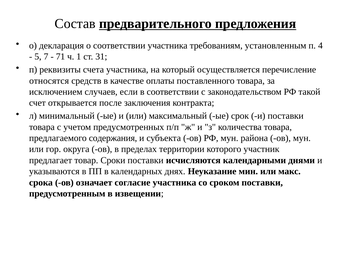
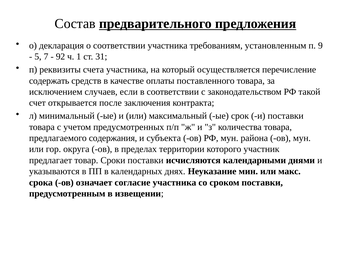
4: 4 -> 9
71: 71 -> 92
относятся: относятся -> содержать
